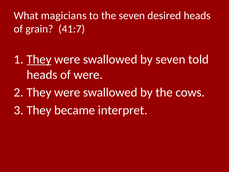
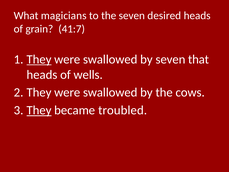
told: told -> that
of were: were -> wells
They at (39, 110) underline: none -> present
interpret: interpret -> troubled
